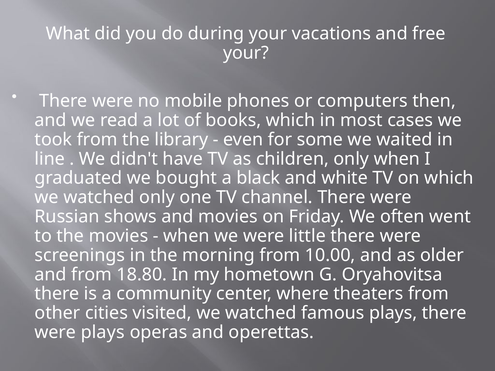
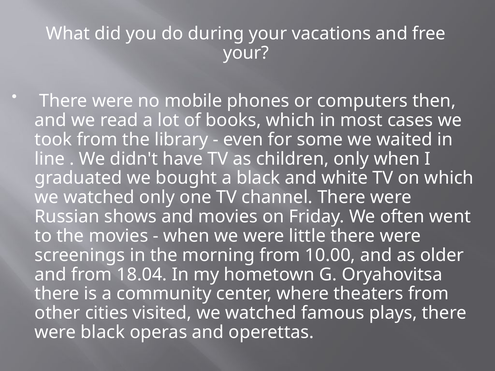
18.80: 18.80 -> 18.04
were plays: plays -> black
